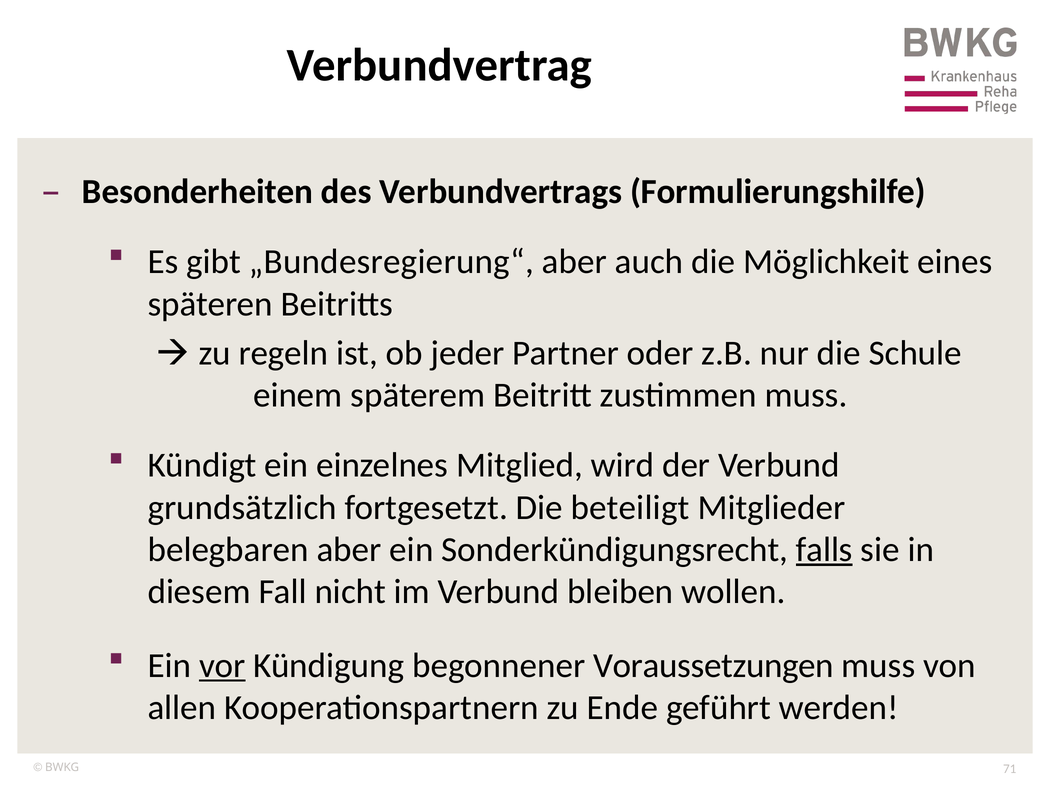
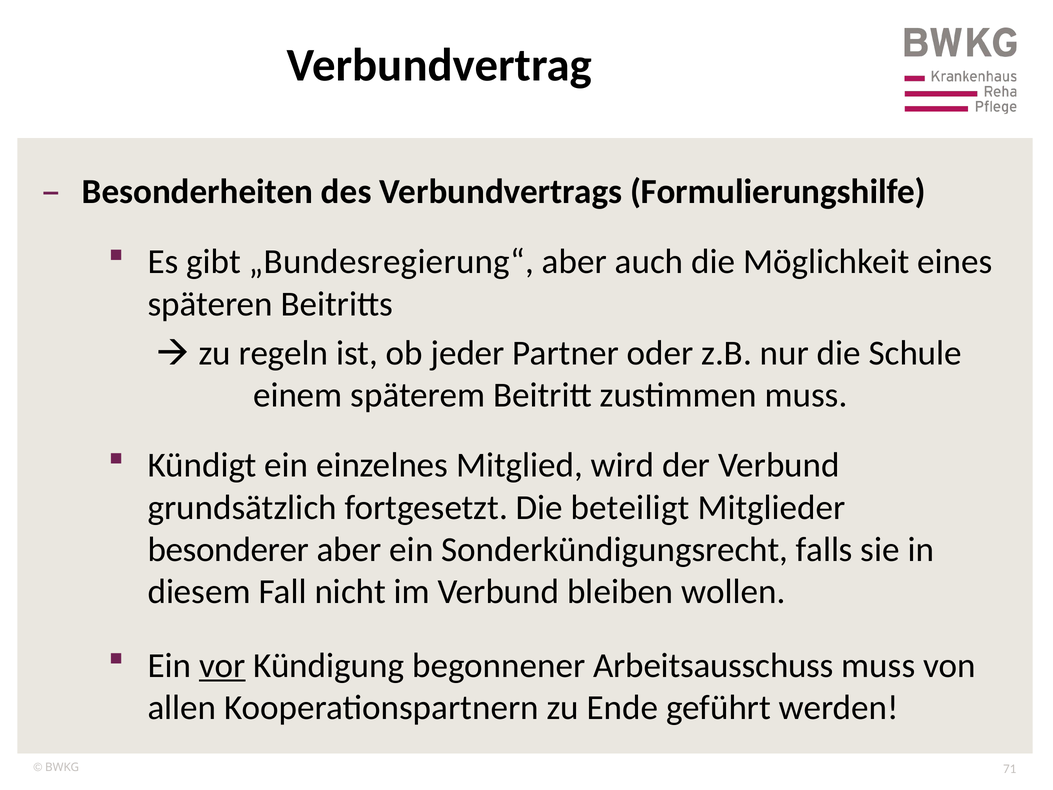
belegbaren: belegbaren -> besonderer
falls underline: present -> none
Voraussetzungen: Voraussetzungen -> Arbeitsausschuss
